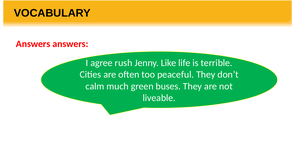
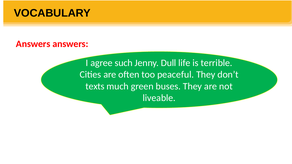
rush: rush -> such
Like: Like -> Dull
calm: calm -> texts
